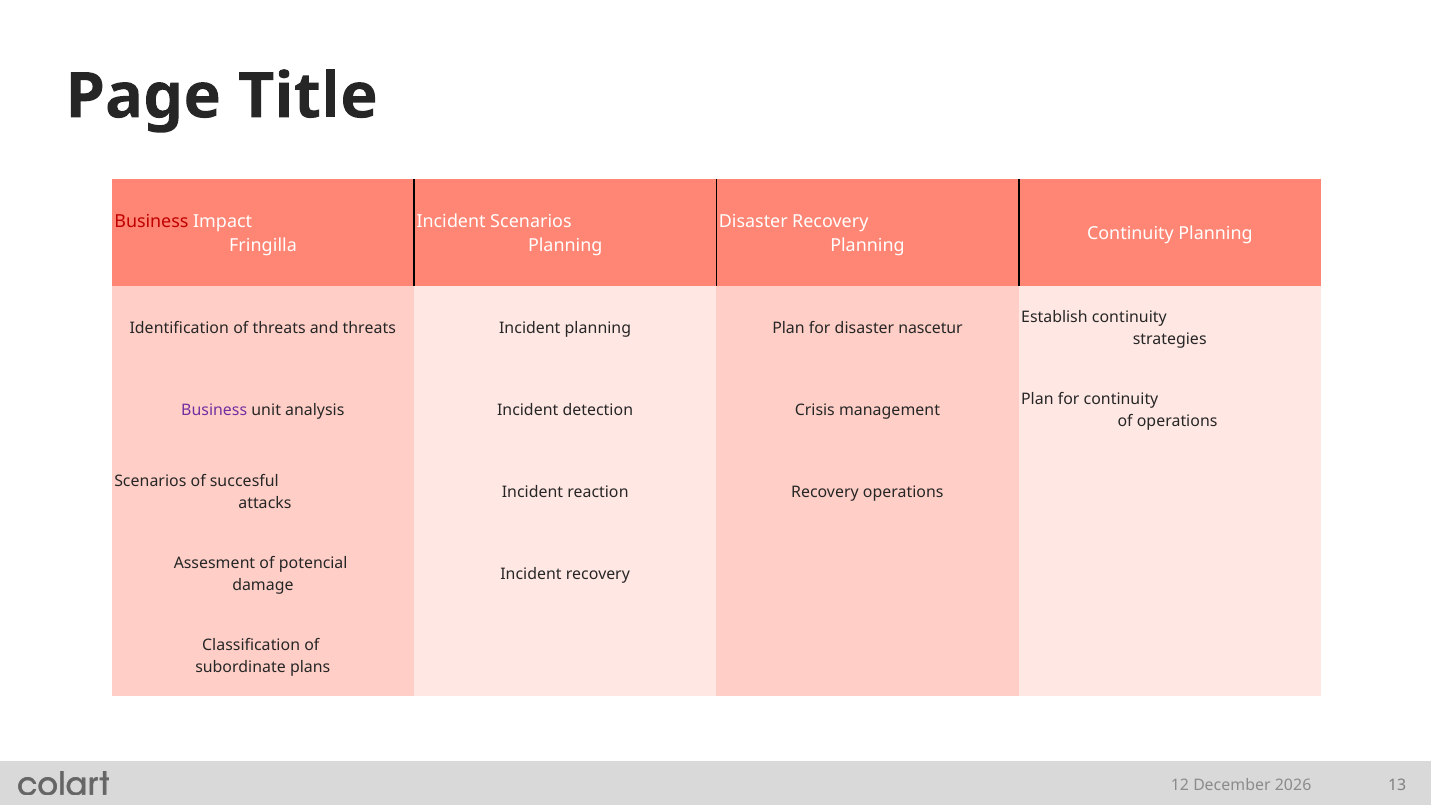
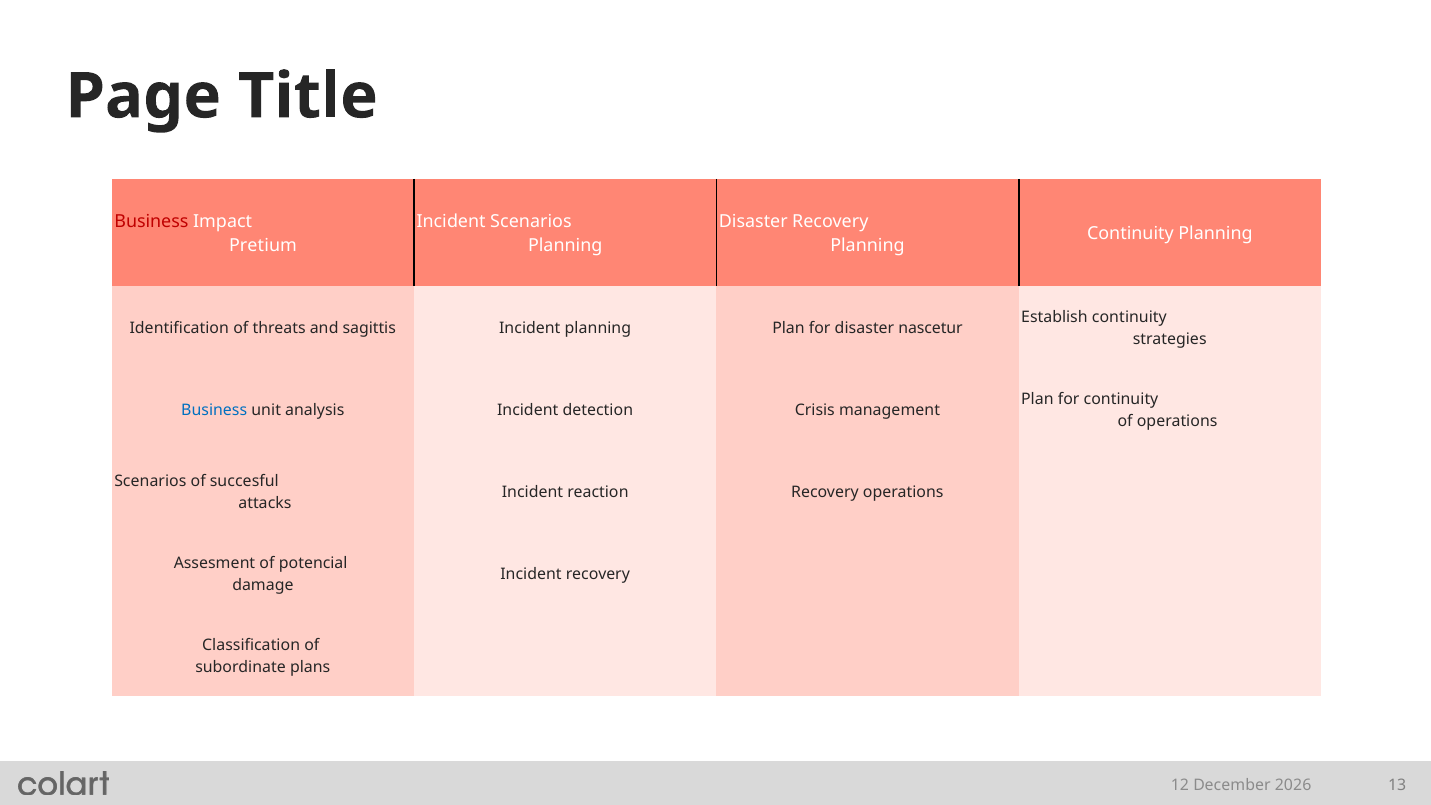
Fringilla: Fringilla -> Pretium
and threats: threats -> sagittis
Business at (214, 410) colour: purple -> blue
